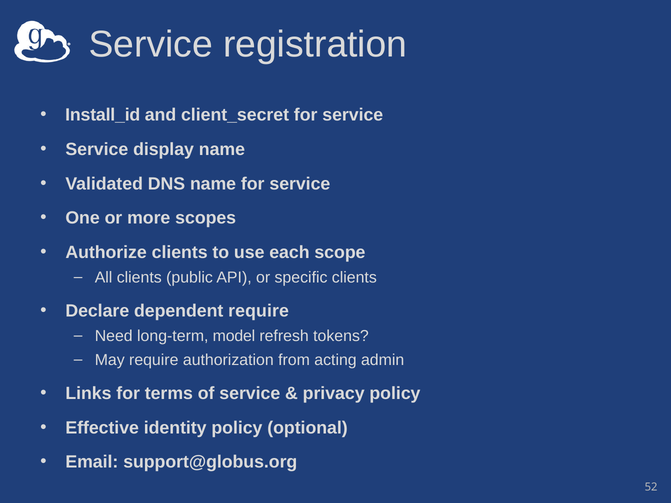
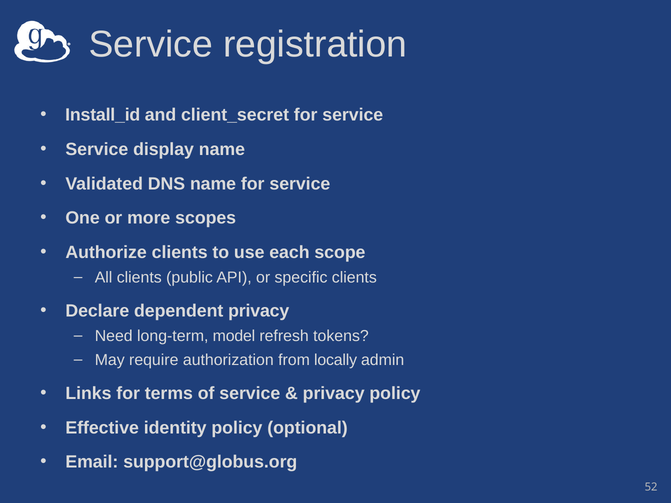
dependent require: require -> privacy
acting: acting -> locally
